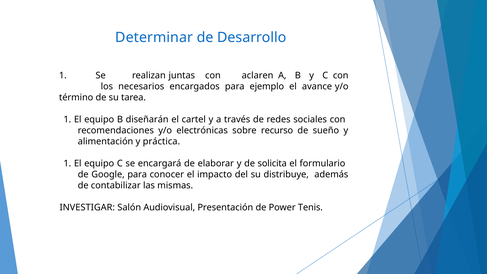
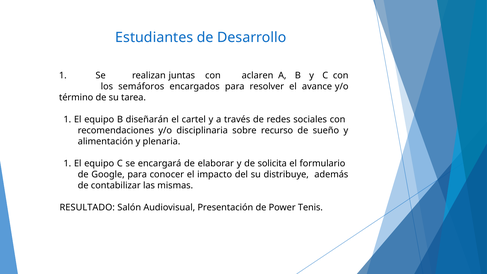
Determinar: Determinar -> Estudiantes
necesarios: necesarios -> semáforos
ejemplo: ejemplo -> resolver
electrónicas: electrónicas -> disciplinaria
práctica: práctica -> plenaria
INVESTIGAR: INVESTIGAR -> RESULTADO
